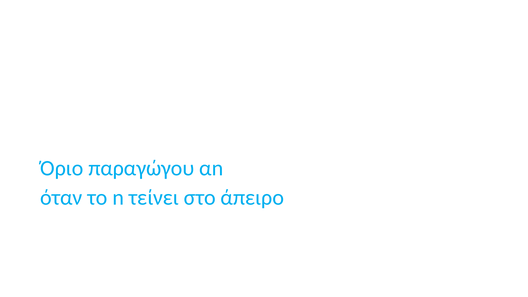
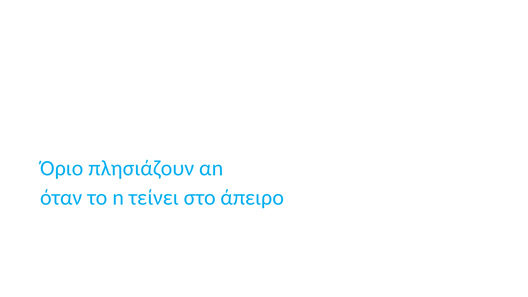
παραγώγου: παραγώγου -> πλησιάζουν
